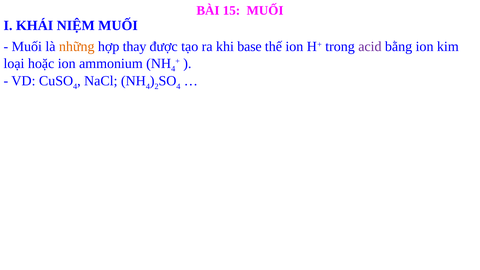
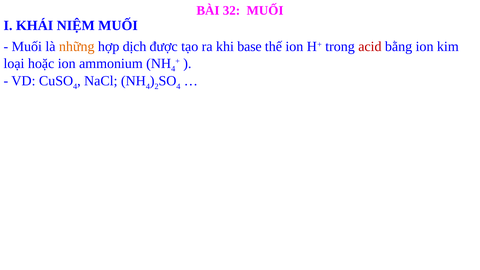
15: 15 -> 32
thay: thay -> dịch
acid colour: purple -> red
